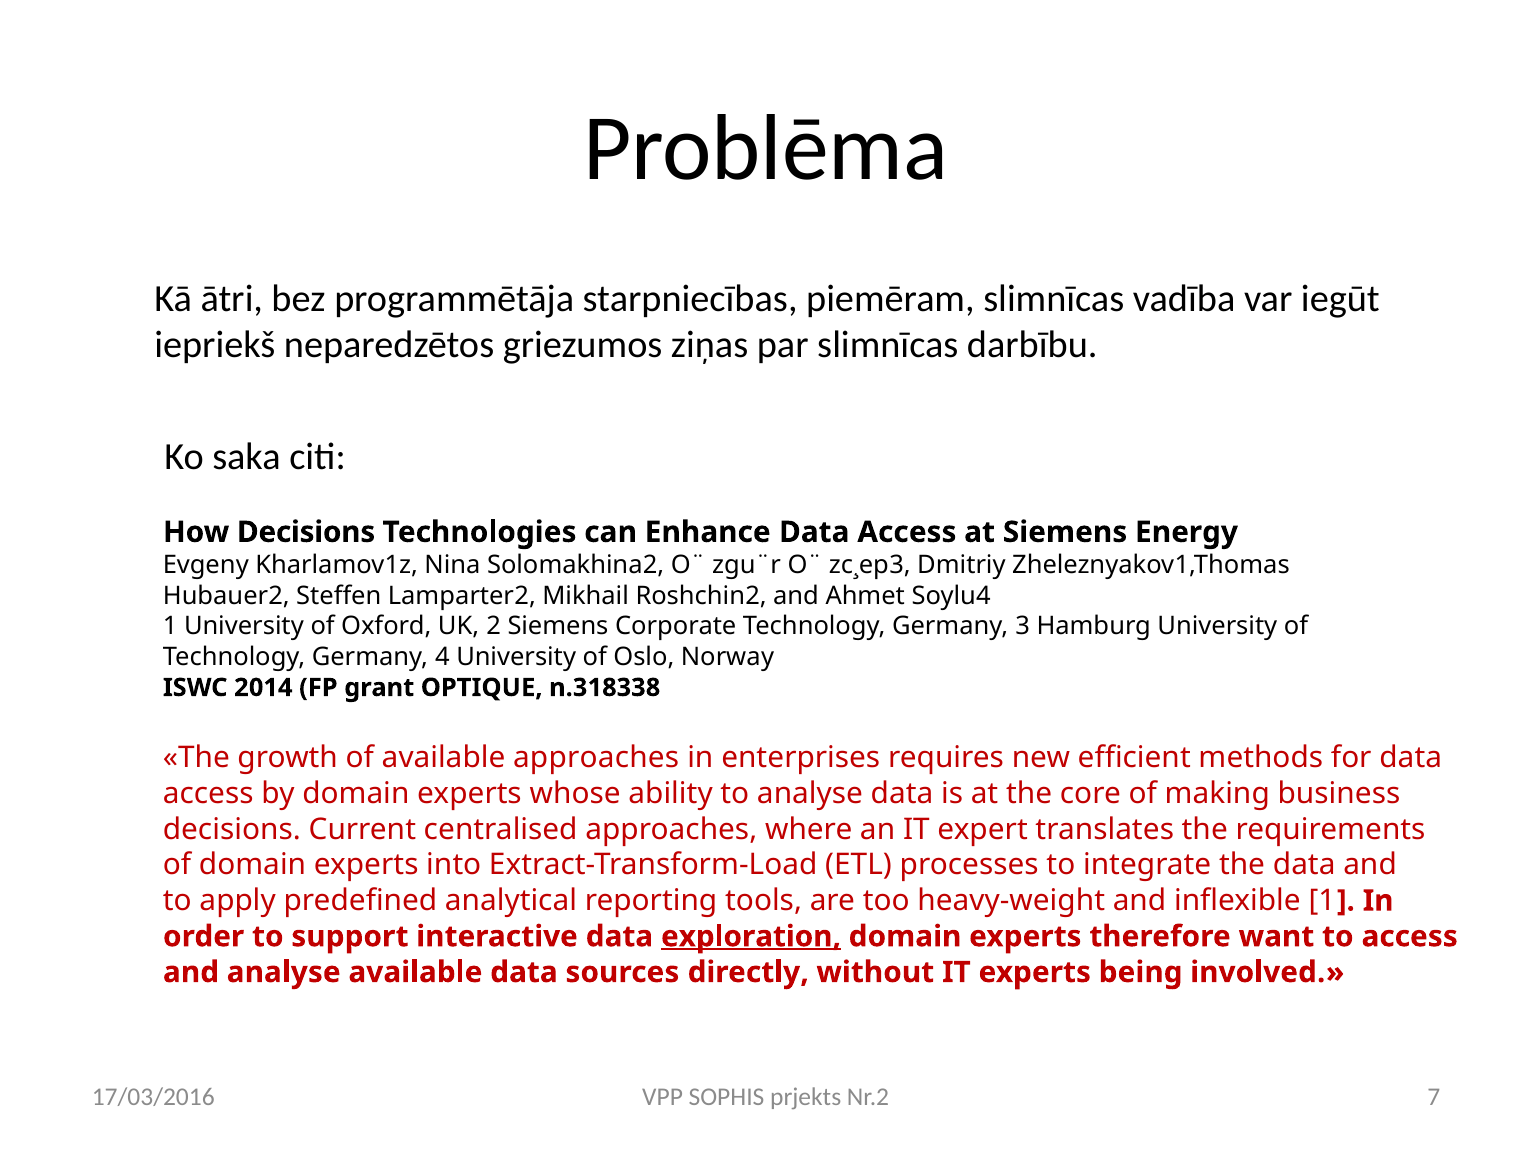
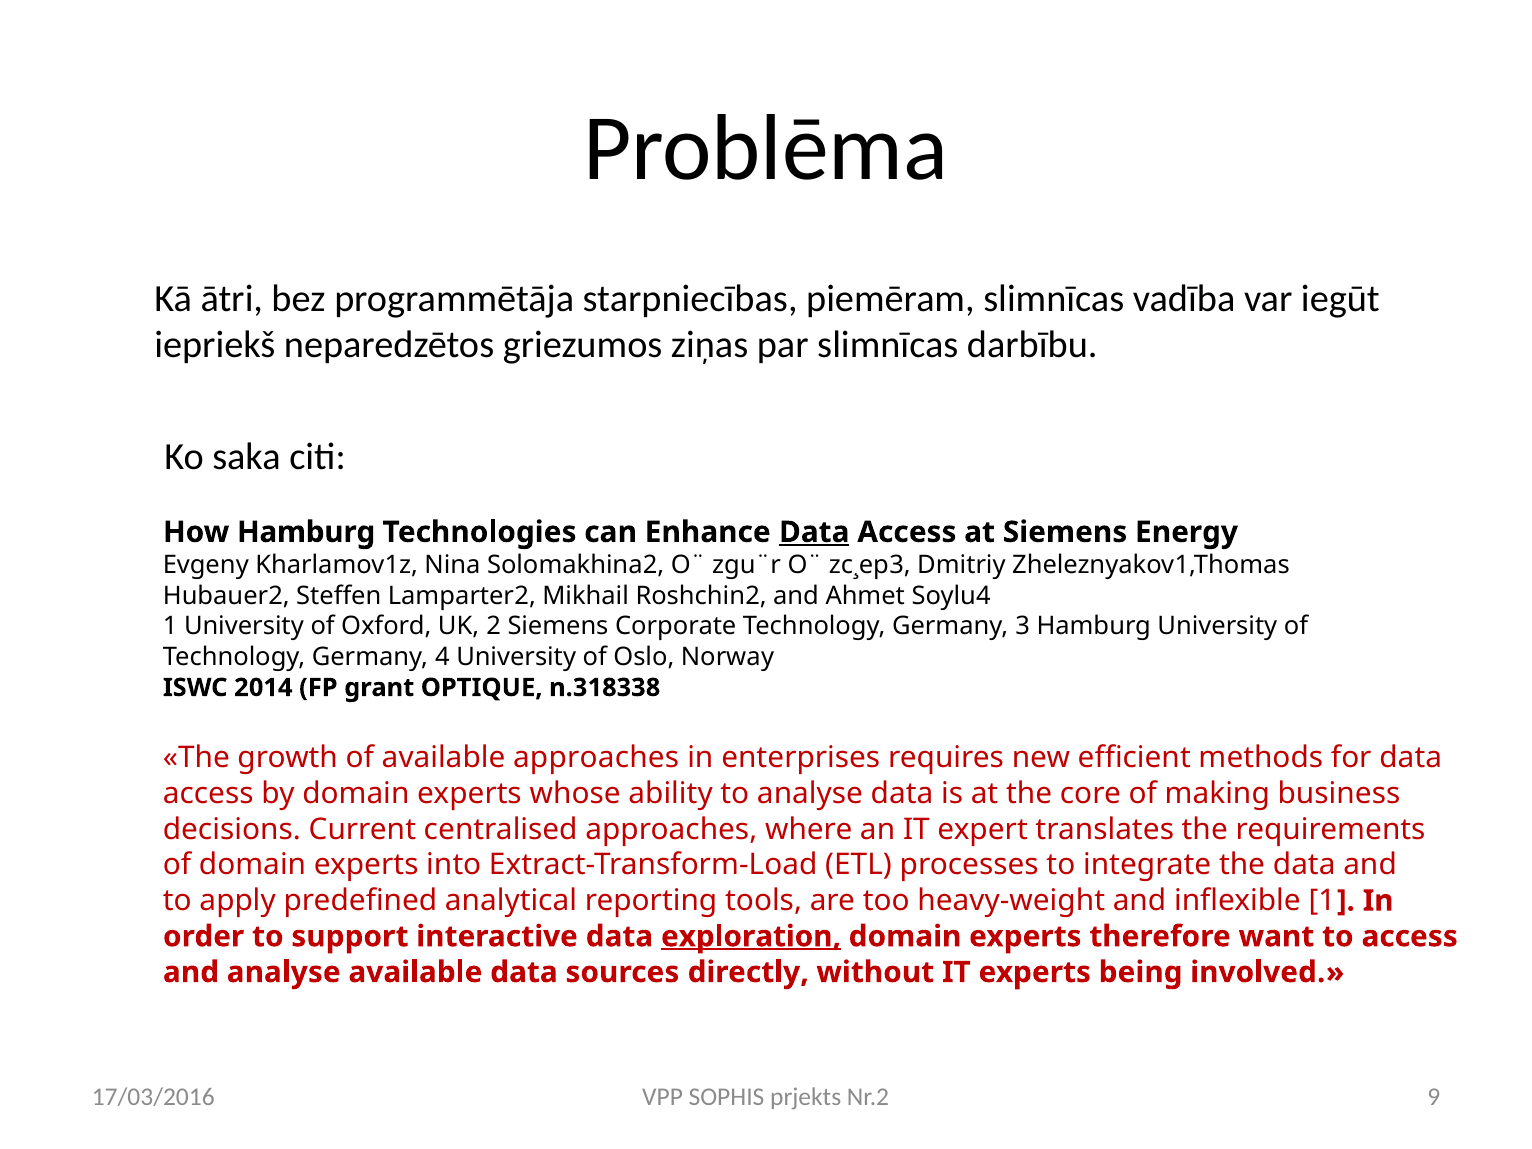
How Decisions: Decisions -> Hamburg
Data at (814, 532) underline: none -> present
7: 7 -> 9
